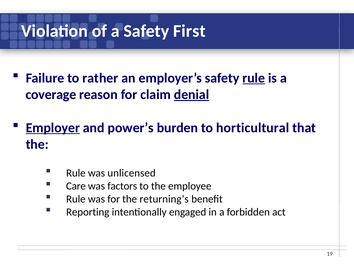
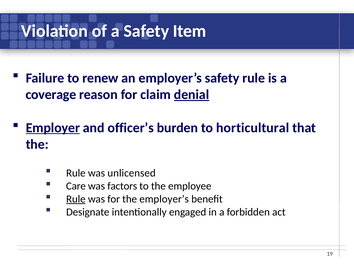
First: First -> Item
rather: rather -> renew
rule at (254, 78) underline: present -> none
power’s: power’s -> officer’s
Rule at (76, 199) underline: none -> present
the returning’s: returning’s -> employer’s
Reporting: Reporting -> Designate
